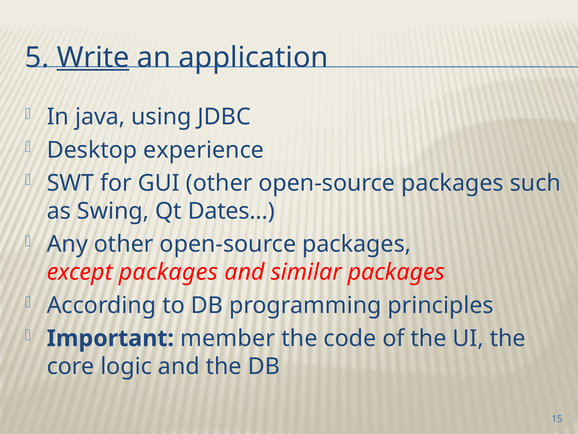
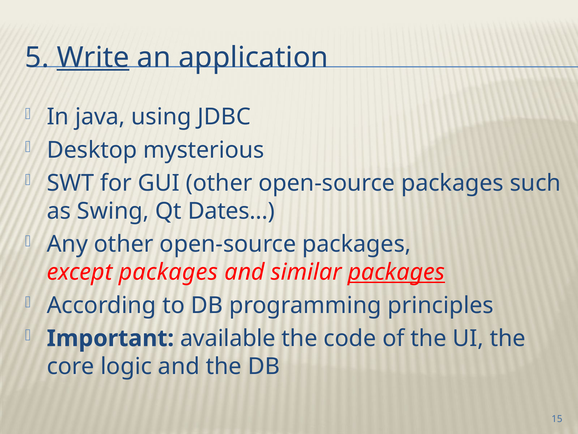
experience: experience -> mysterious
packages at (396, 272) underline: none -> present
member: member -> available
